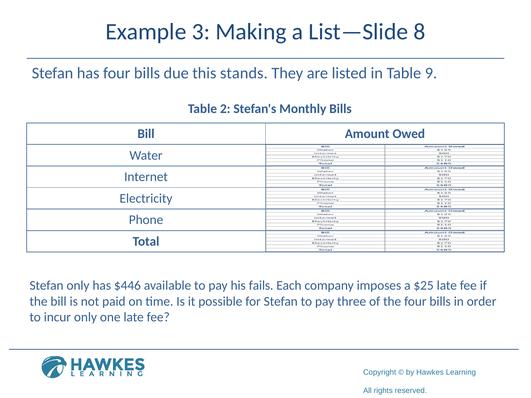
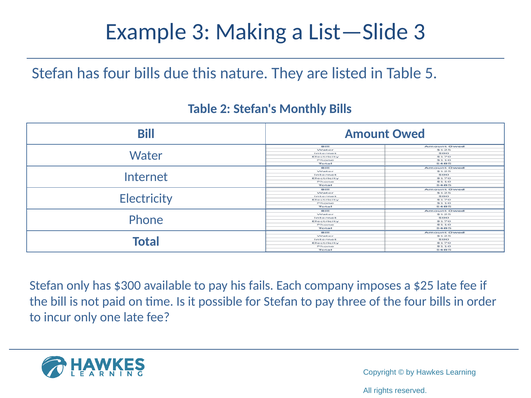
List—Slide 8: 8 -> 3
stands: stands -> nature
9: 9 -> 5
$446: $446 -> $300
